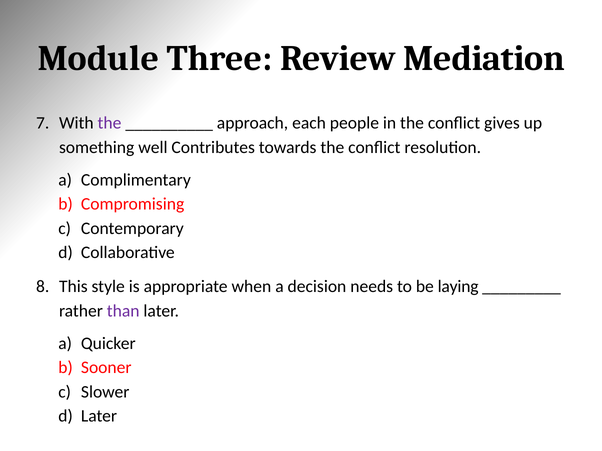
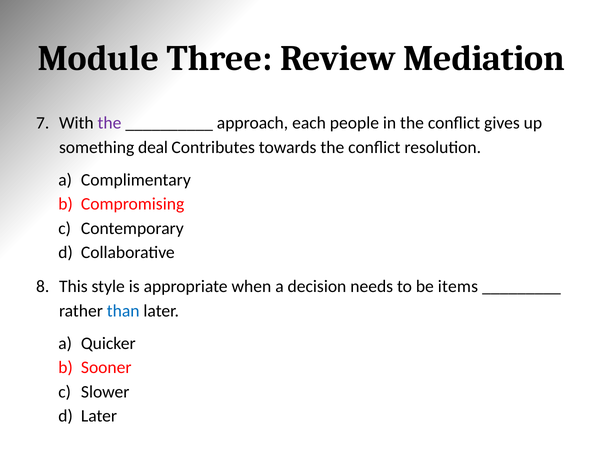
well: well -> deal
laying: laying -> items
than colour: purple -> blue
